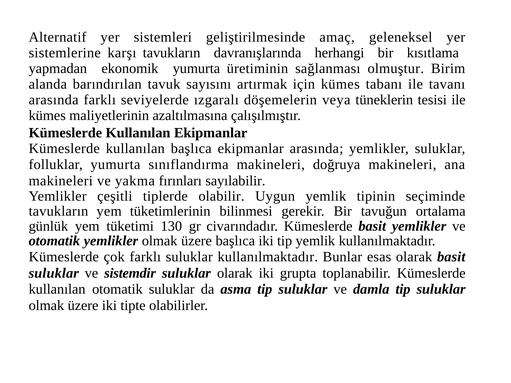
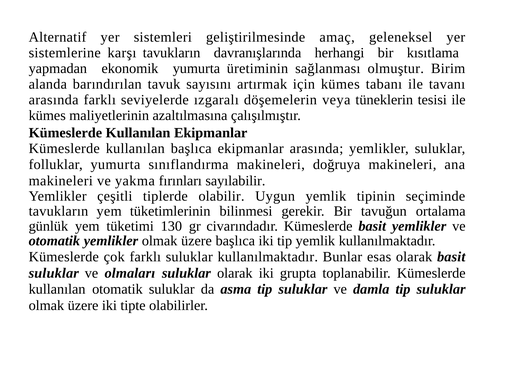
sistemdir: sistemdir -> olmaları
